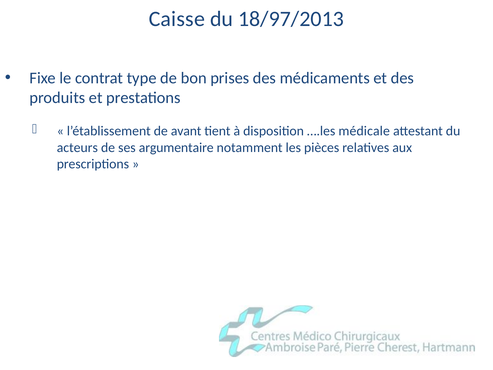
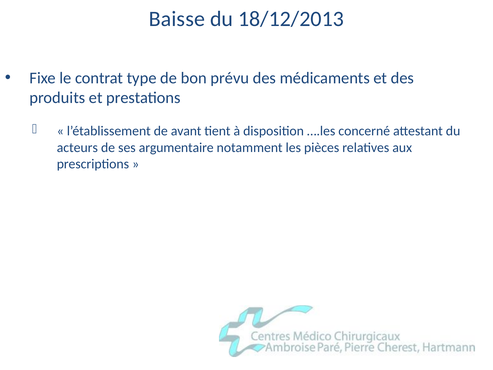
Caisse: Caisse -> Baisse
18/97/2013: 18/97/2013 -> 18/12/2013
prises: prises -> prévu
médicale: médicale -> concerné
